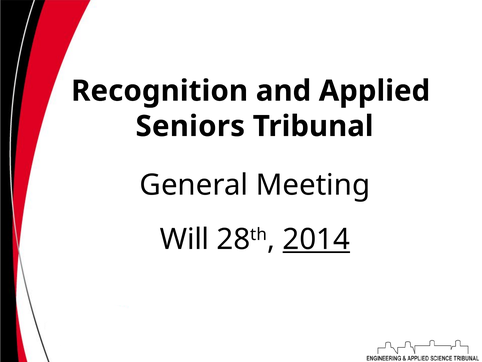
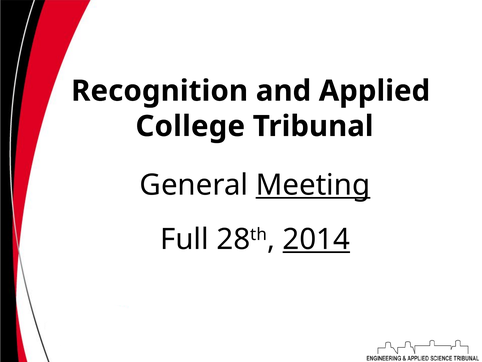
Seniors: Seniors -> College
Meeting underline: none -> present
Will: Will -> Full
